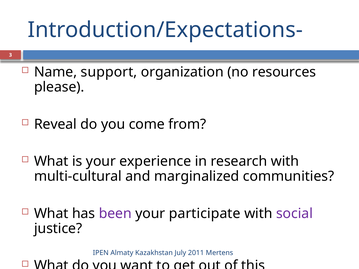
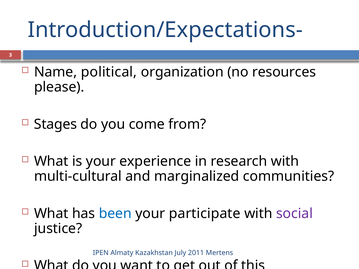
support: support -> political
Reveal: Reveal -> Stages
been colour: purple -> blue
